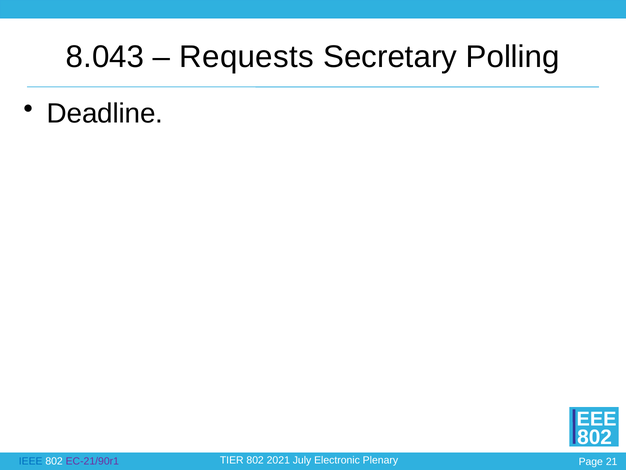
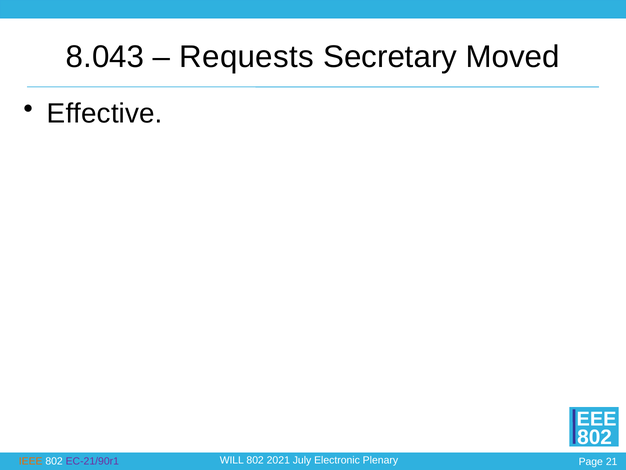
Polling: Polling -> Moved
Deadline: Deadline -> Effective
TIER: TIER -> WILL
IEEE colour: blue -> orange
